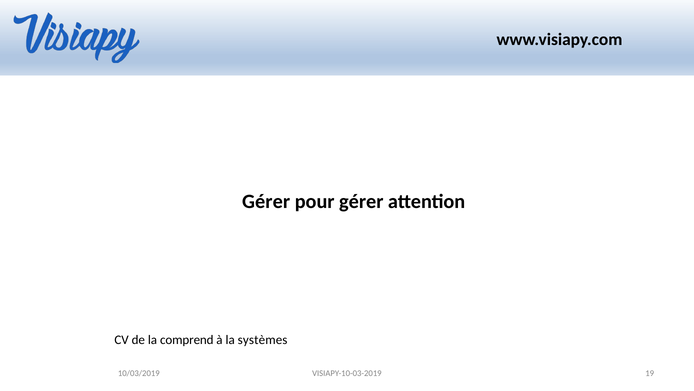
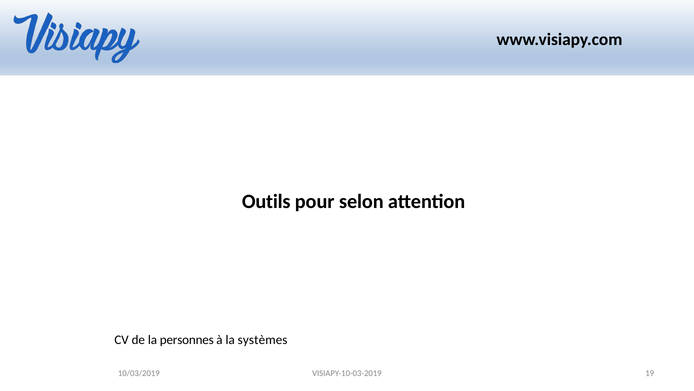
Gérer at (266, 201): Gérer -> Outils
pour gérer: gérer -> selon
comprend: comprend -> personnes
